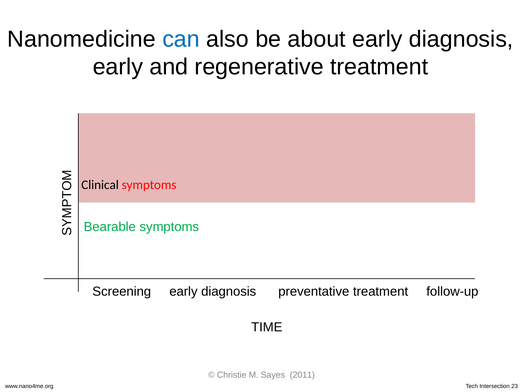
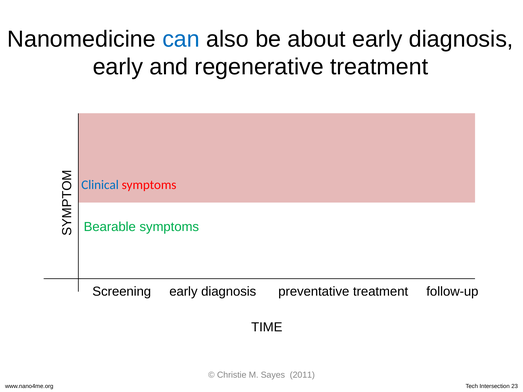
Clinical colour: black -> blue
